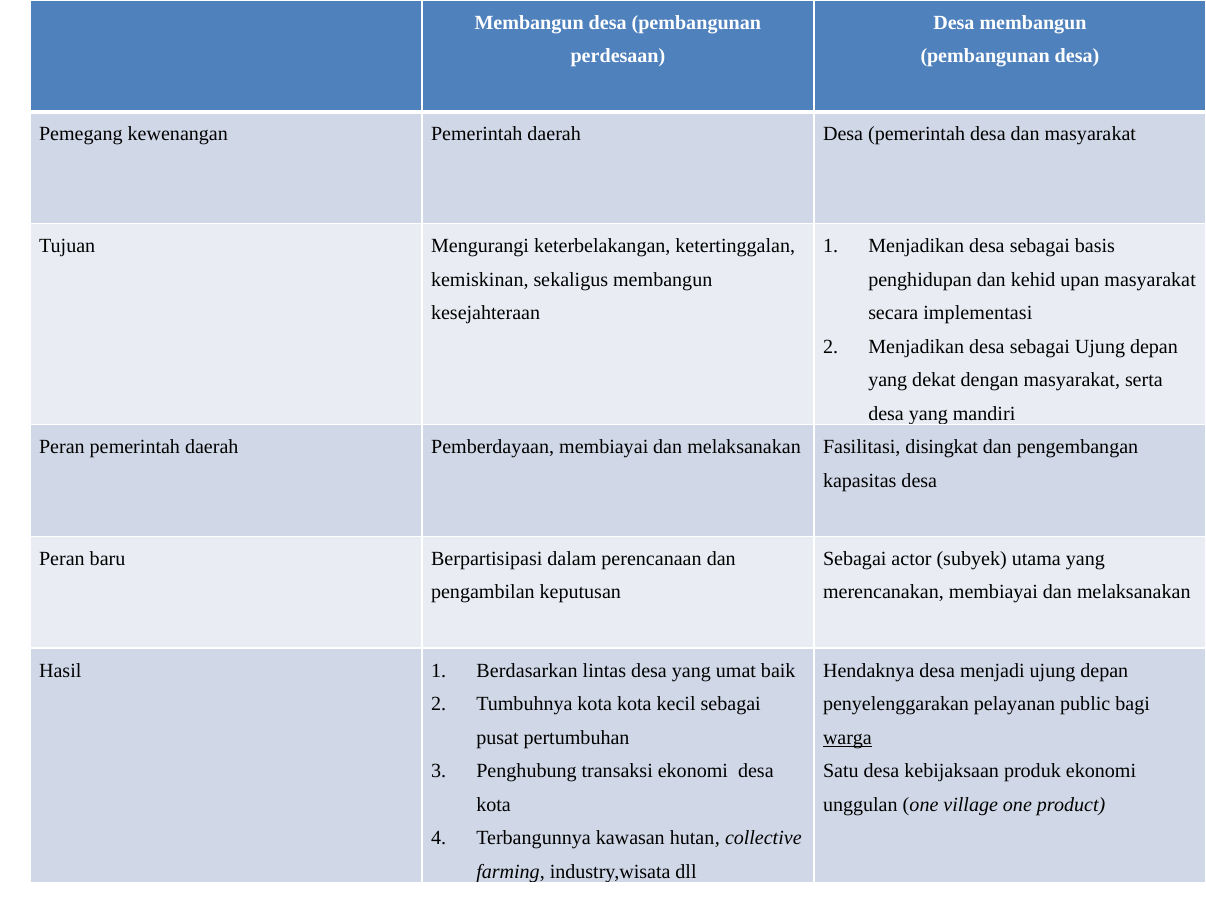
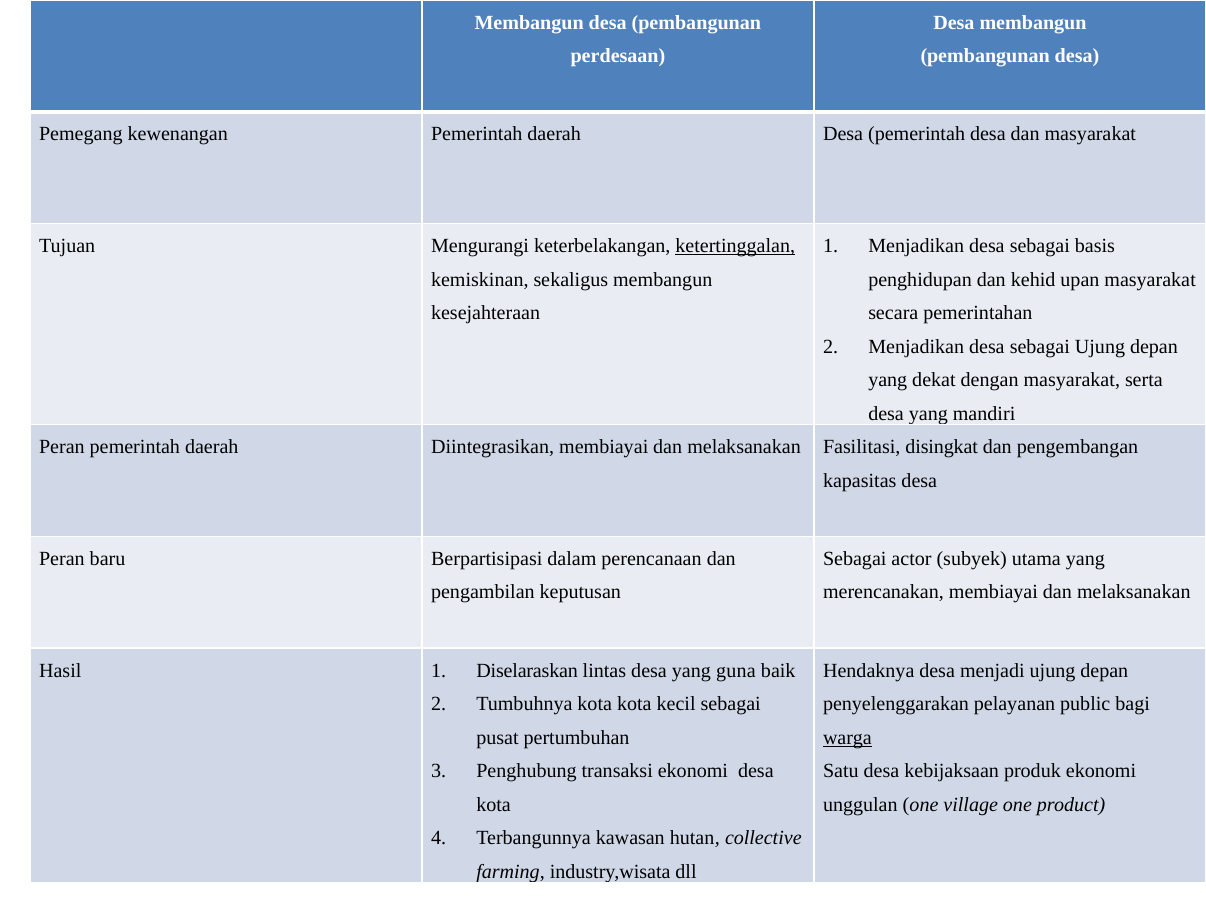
ketertinggalan underline: none -> present
implementasi: implementasi -> pemerintahan
Pemberdayaan: Pemberdayaan -> Diintegrasikan
Berdasarkan: Berdasarkan -> Diselaraskan
umat: umat -> guna
